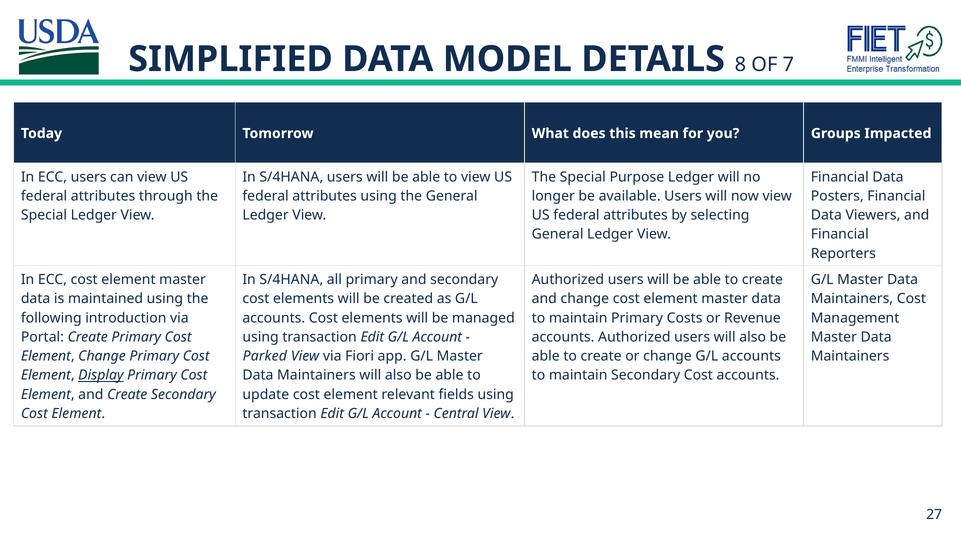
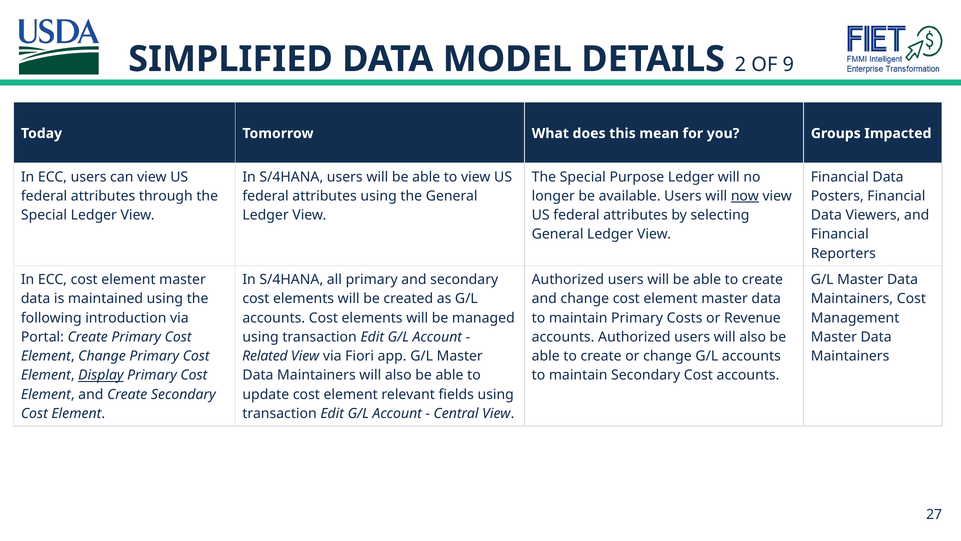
8: 8 -> 2
7: 7 -> 9
now underline: none -> present
Parked: Parked -> Related
